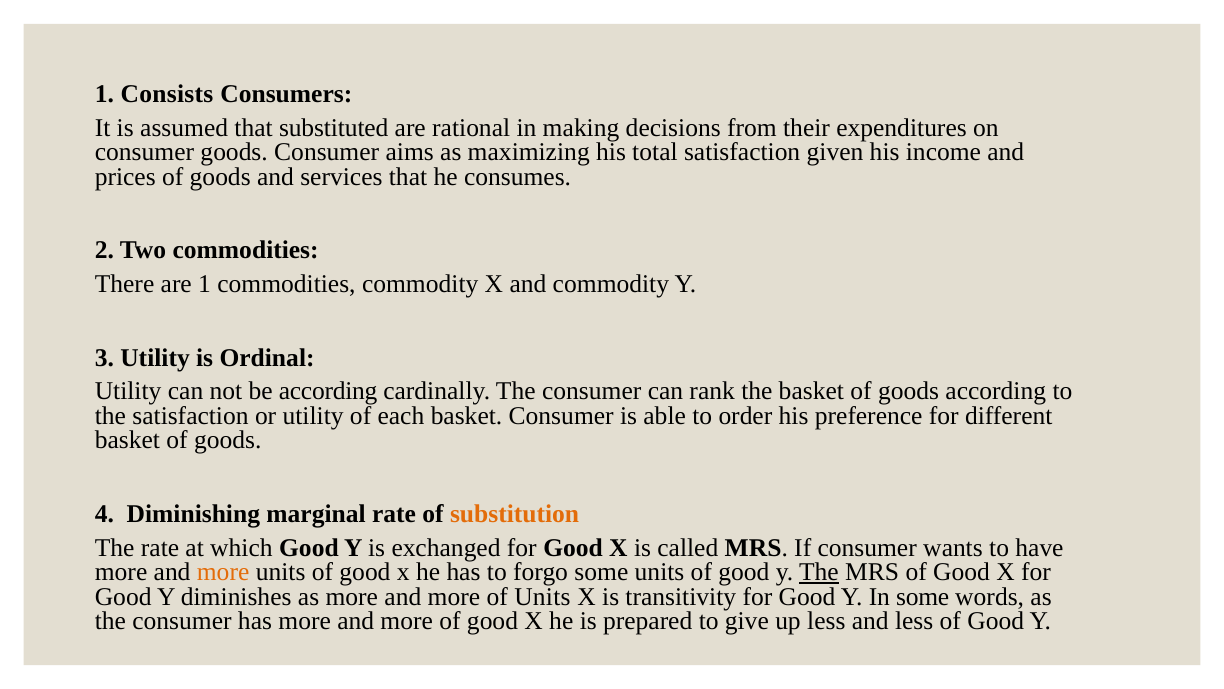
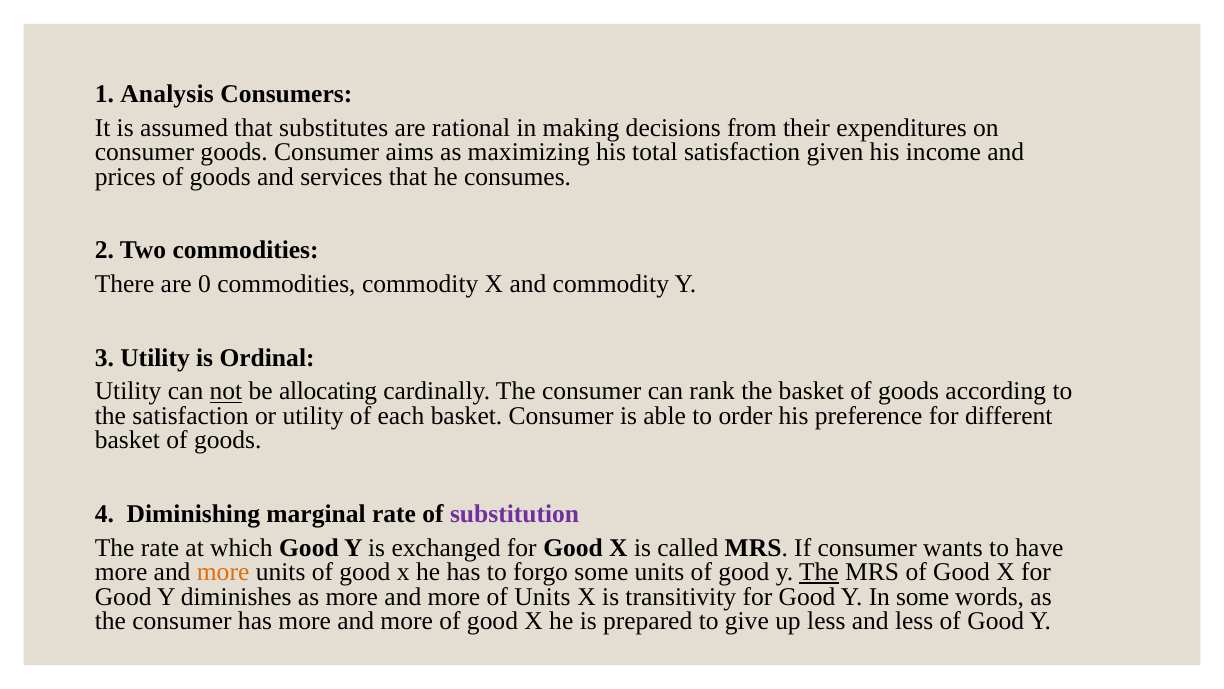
Consists: Consists -> Analysis
substituted: substituted -> substitutes
are 1: 1 -> 0
not underline: none -> present
be according: according -> allocating
substitution colour: orange -> purple
